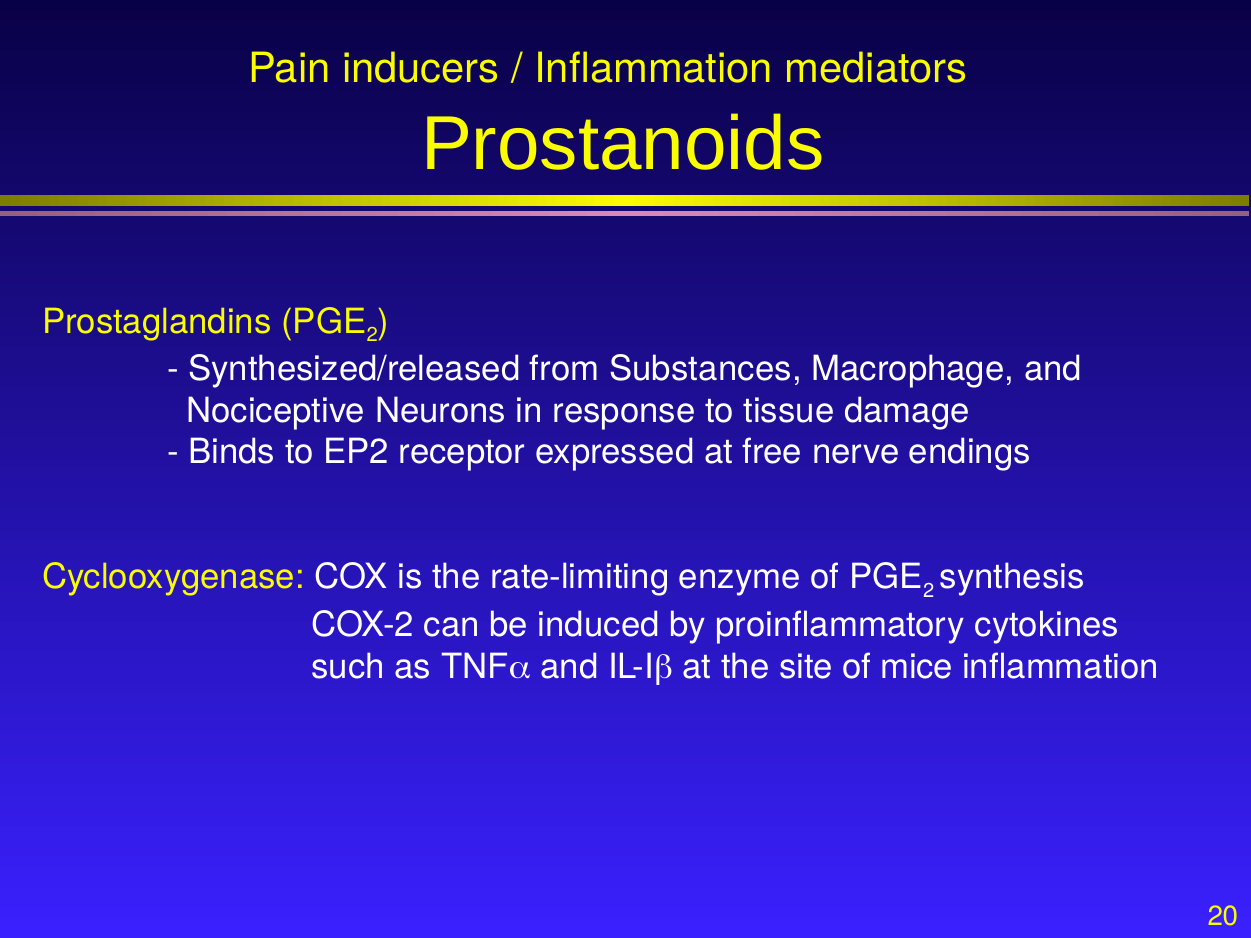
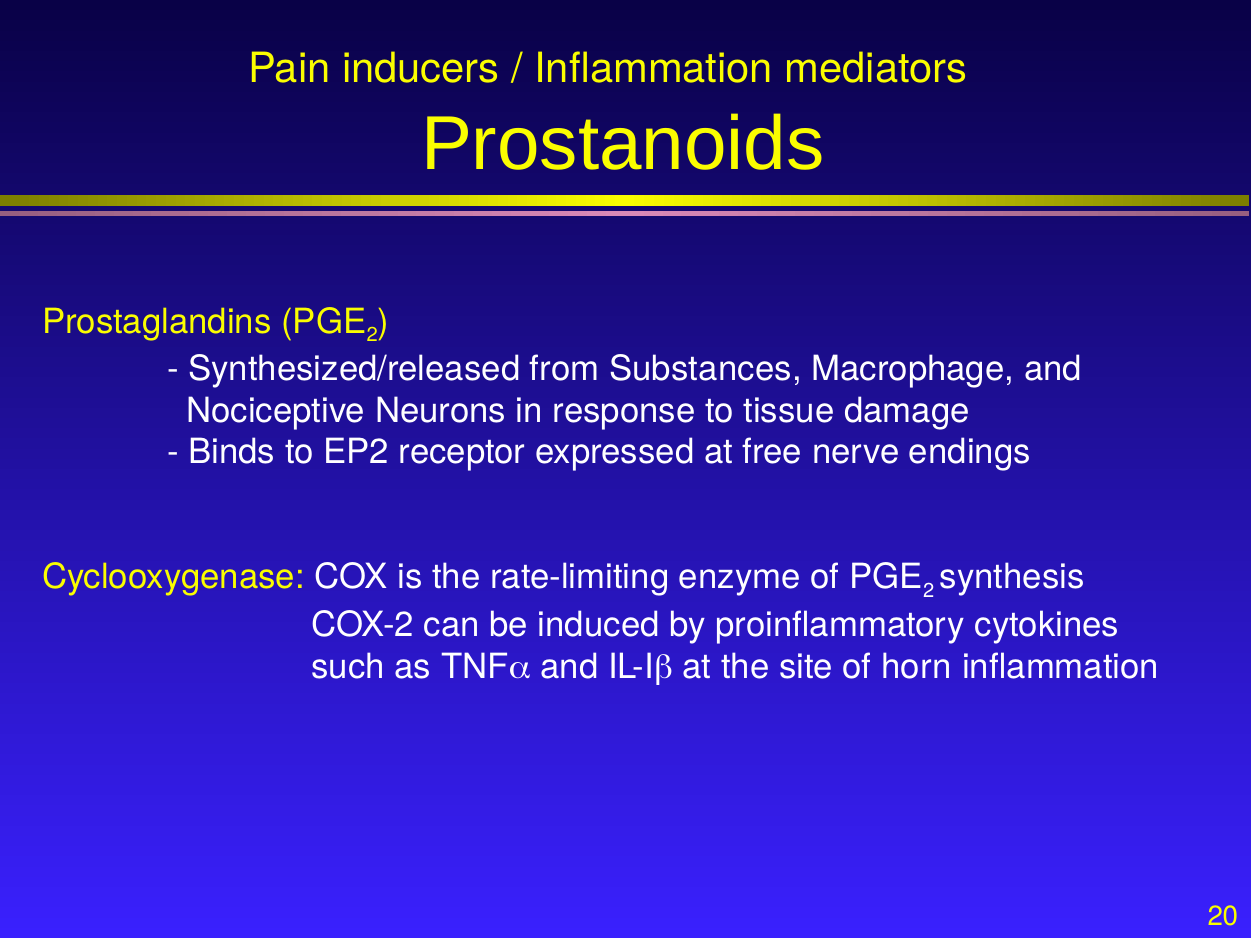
mice: mice -> horn
